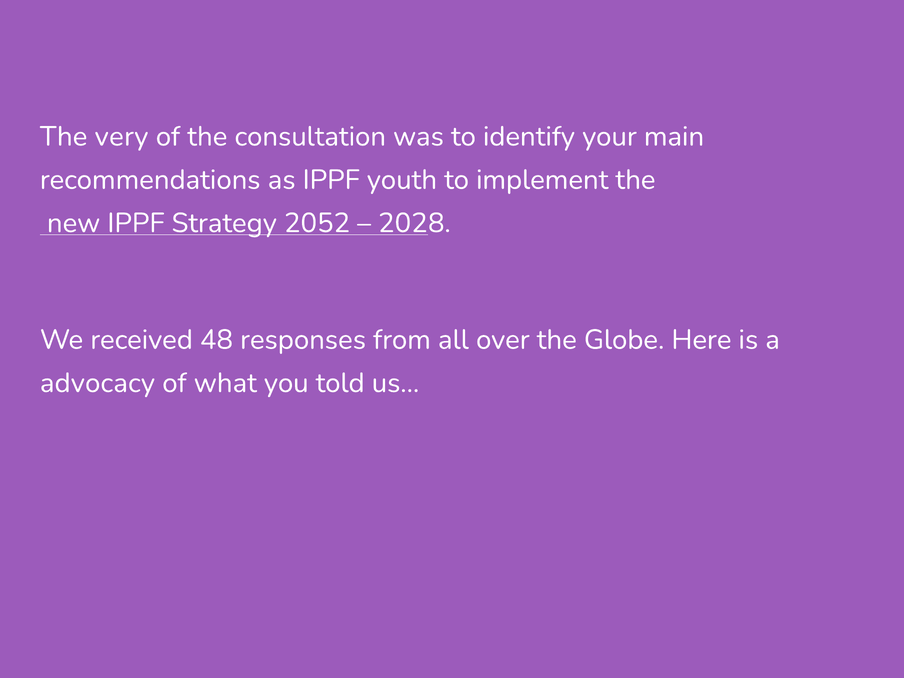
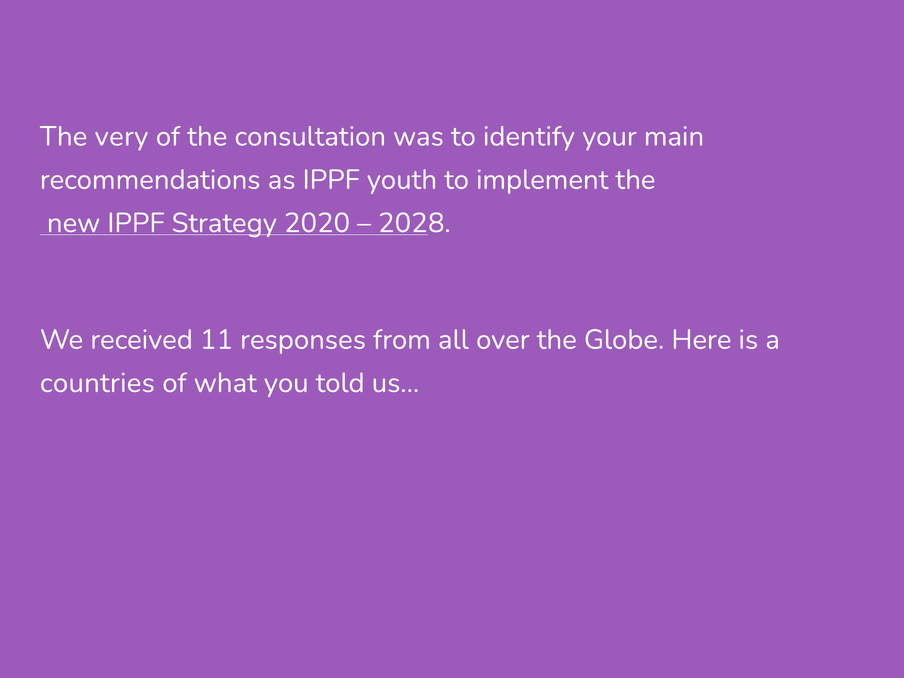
2052: 2052 -> 2020
48: 48 -> 11
advocacy: advocacy -> countries
